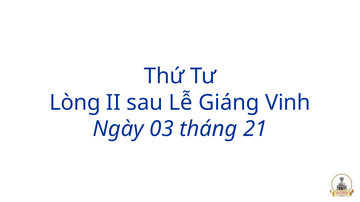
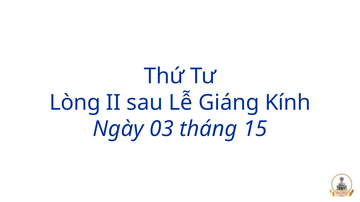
Vinh: Vinh -> Kính
21: 21 -> 15
